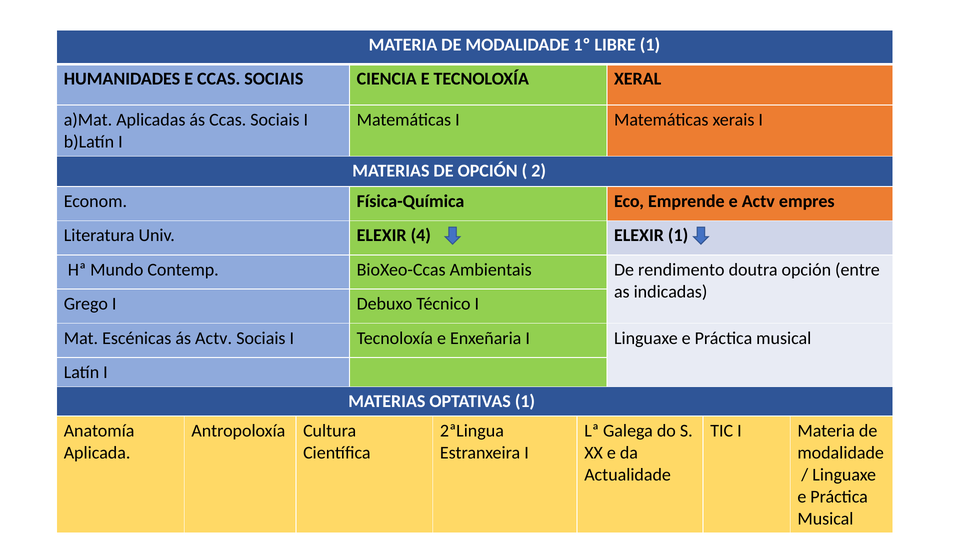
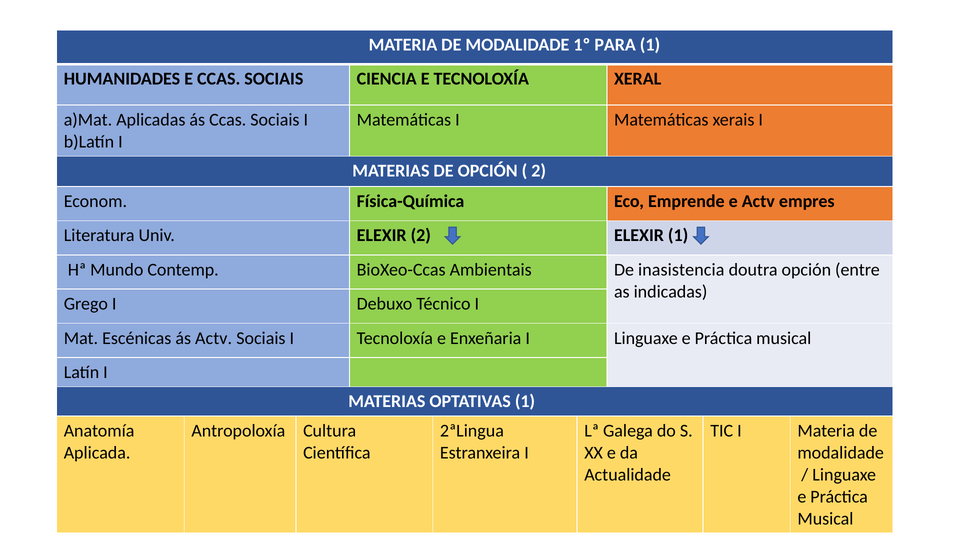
LIBRE: LIBRE -> PARA
ELEXIR 4: 4 -> 2
rendimento: rendimento -> inasistencia
